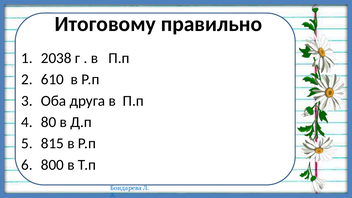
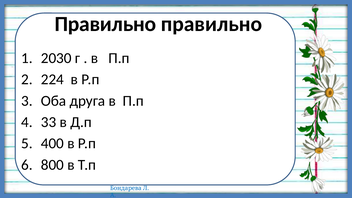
Итоговому at (105, 24): Итоговому -> Правильно
2038: 2038 -> 2030
610: 610 -> 224
80: 80 -> 33
815: 815 -> 400
